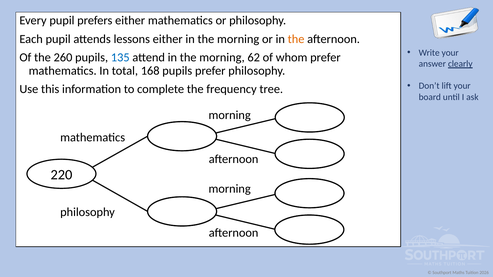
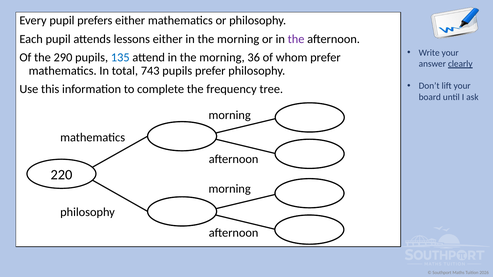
the at (296, 39) colour: orange -> purple
260: 260 -> 290
62: 62 -> 36
168: 168 -> 743
